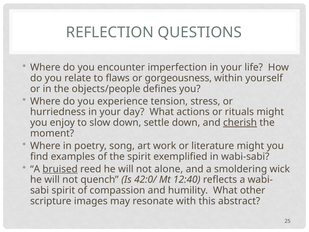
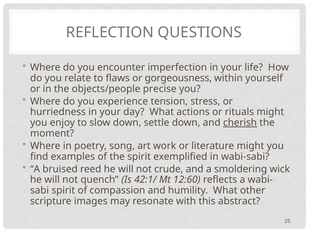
defines: defines -> precise
bruised underline: present -> none
alone: alone -> crude
42:0/: 42:0/ -> 42:1/
12:40: 12:40 -> 12:60
